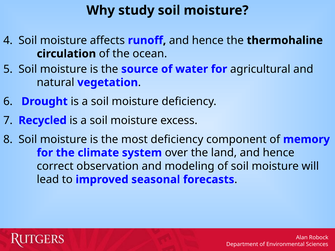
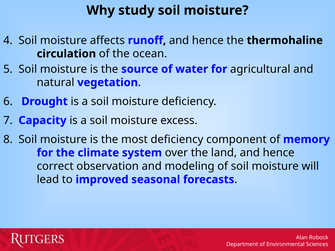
Recycled: Recycled -> Capacity
